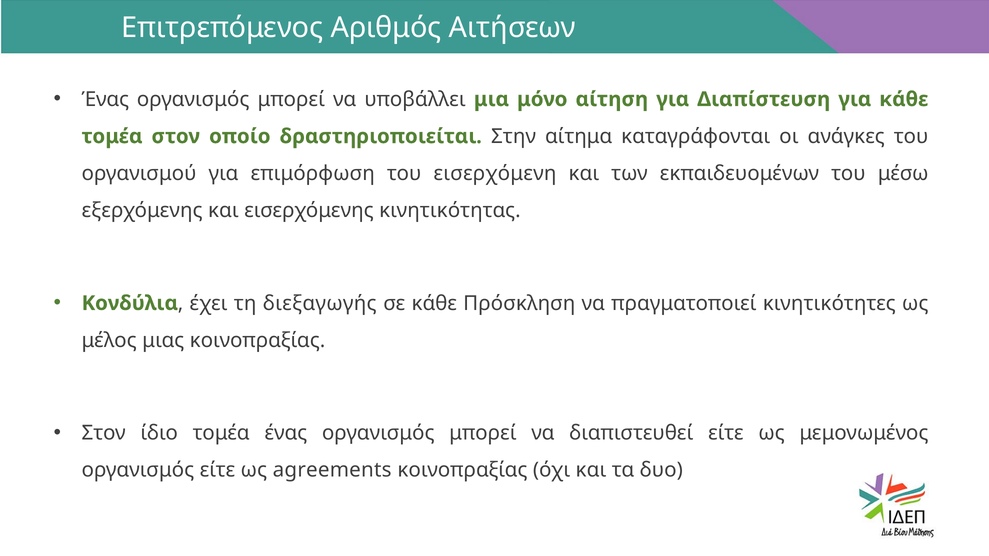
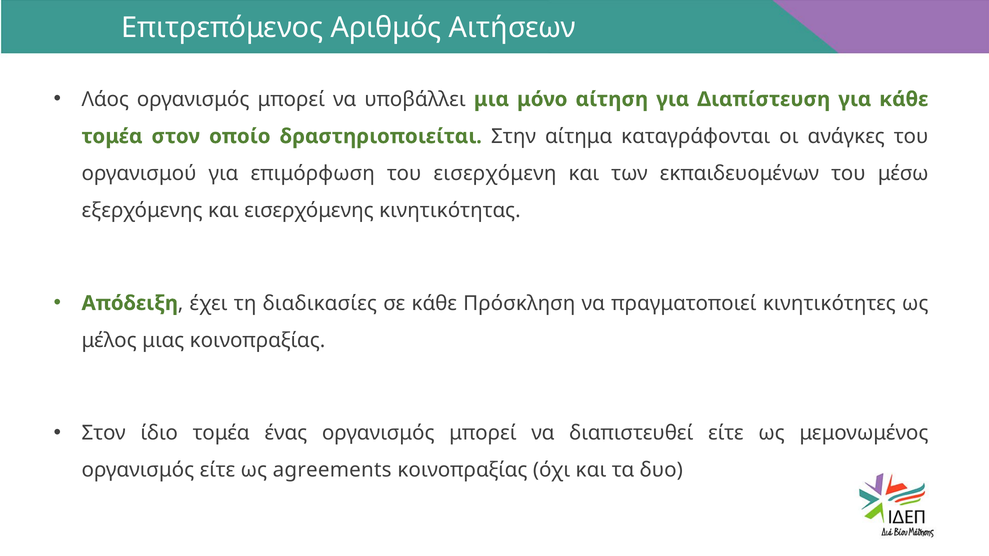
Ένας at (105, 99): Ένας -> Λάος
Κονδύλια: Κονδύλια -> Απόδειξη
διεξαγωγής: διεξαγωγής -> διαδικασίες
